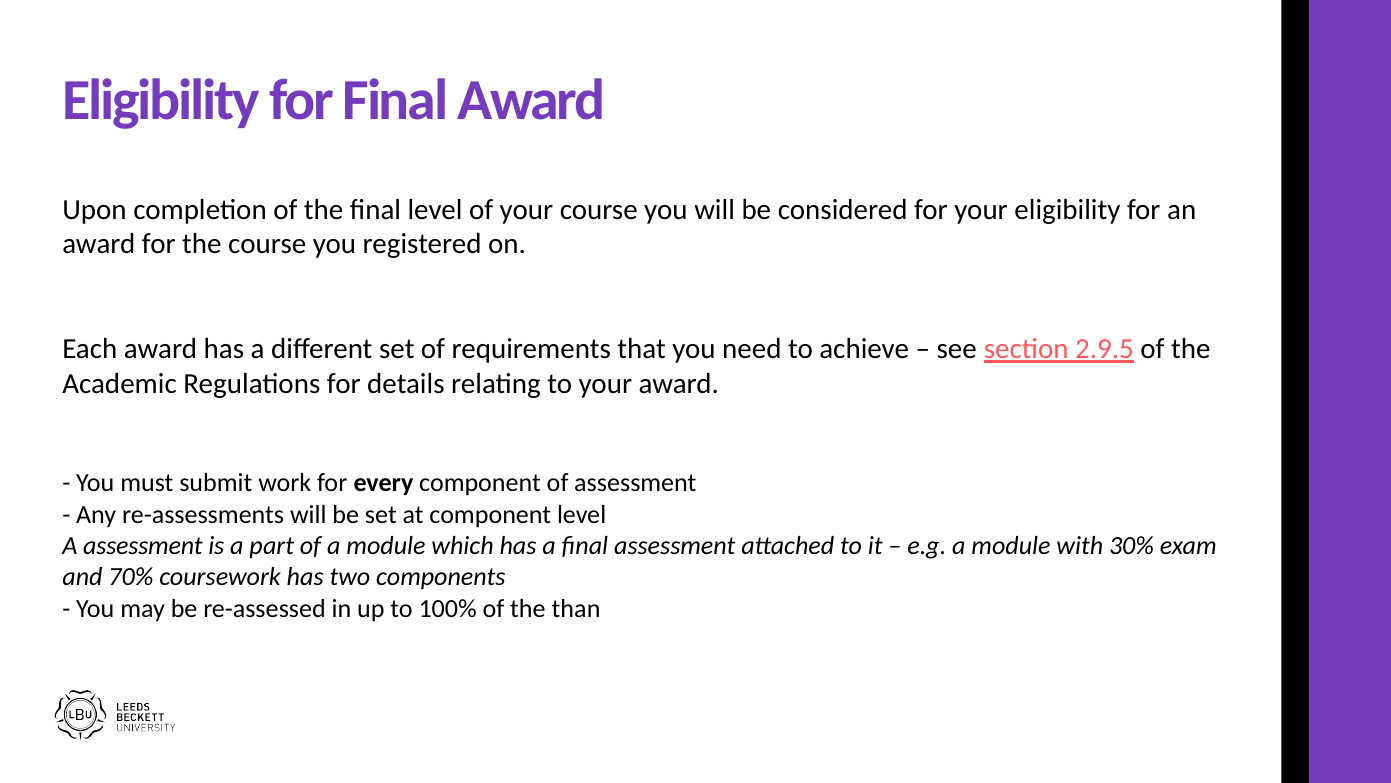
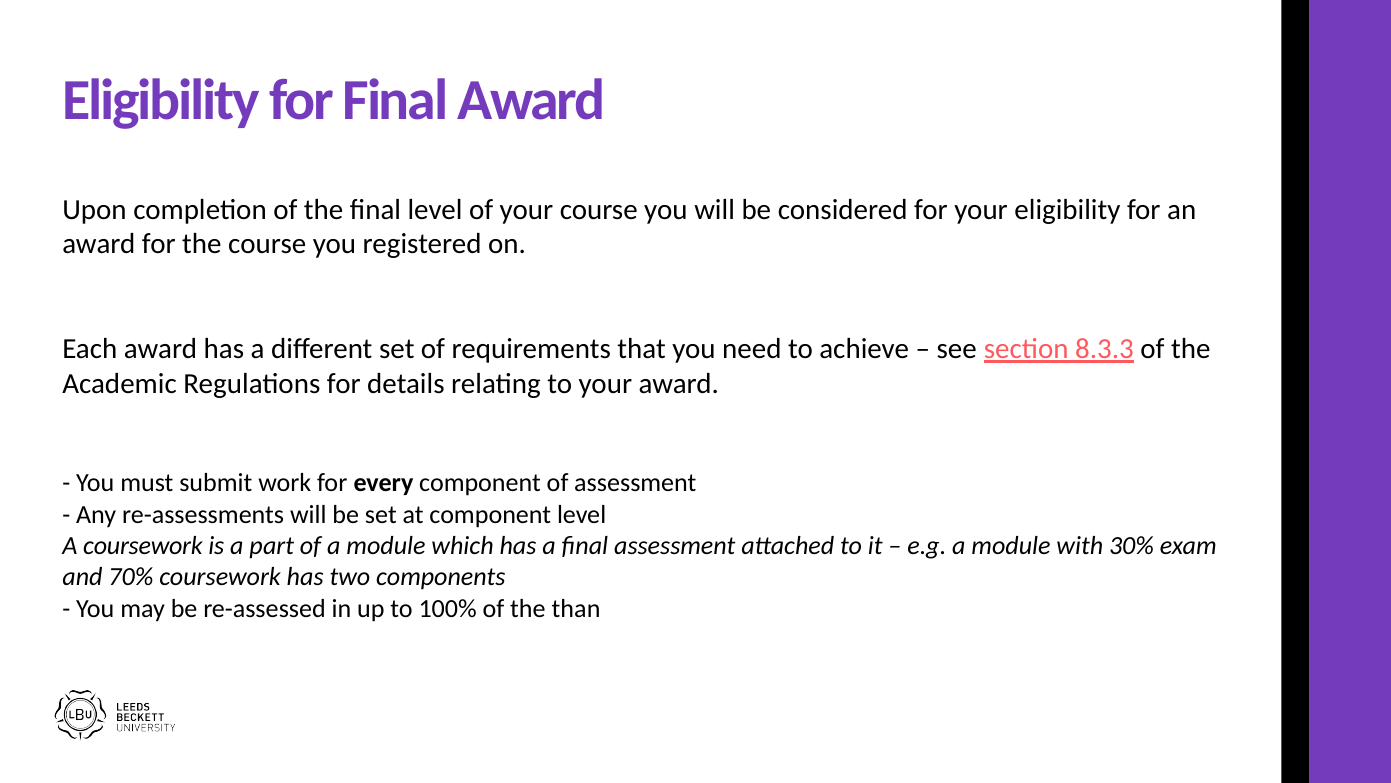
2.9.5: 2.9.5 -> 8.3.3
A assessment: assessment -> coursework
